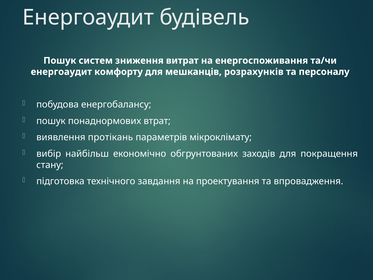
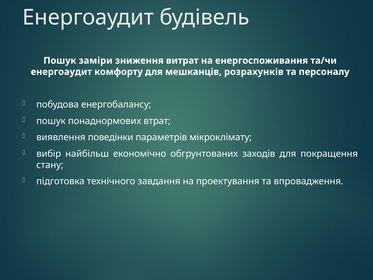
систем: систем -> заміри
протікань: протікань -> поведінки
